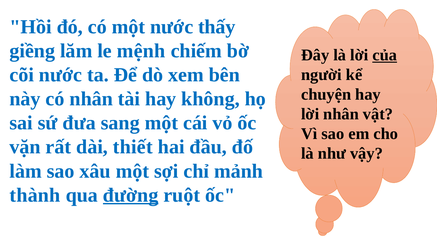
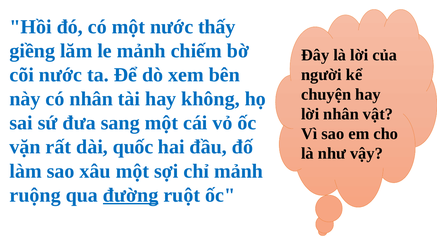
le mệnh: mệnh -> mảnh
của underline: present -> none
thiết: thiết -> quốc
thành: thành -> ruộng
